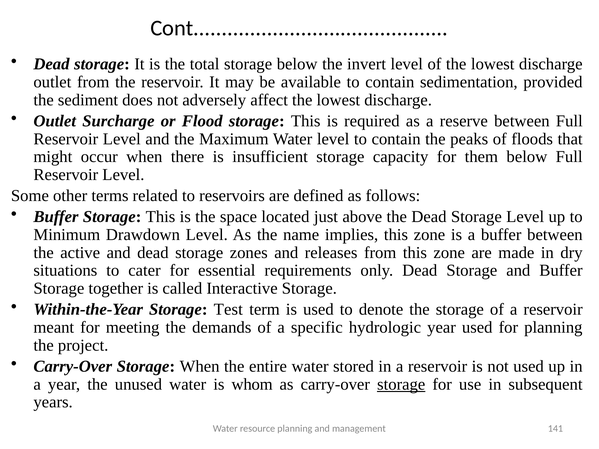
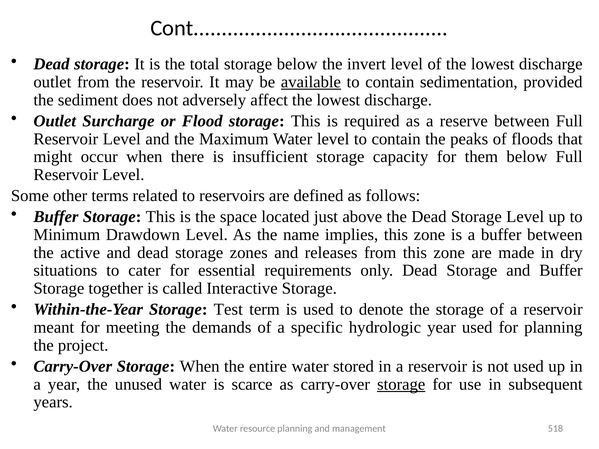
available underline: none -> present
whom: whom -> scarce
141: 141 -> 518
